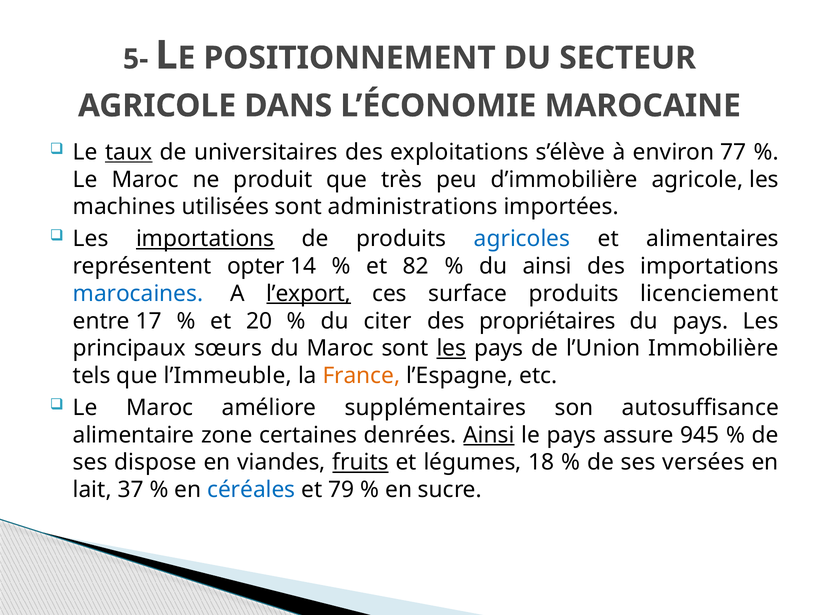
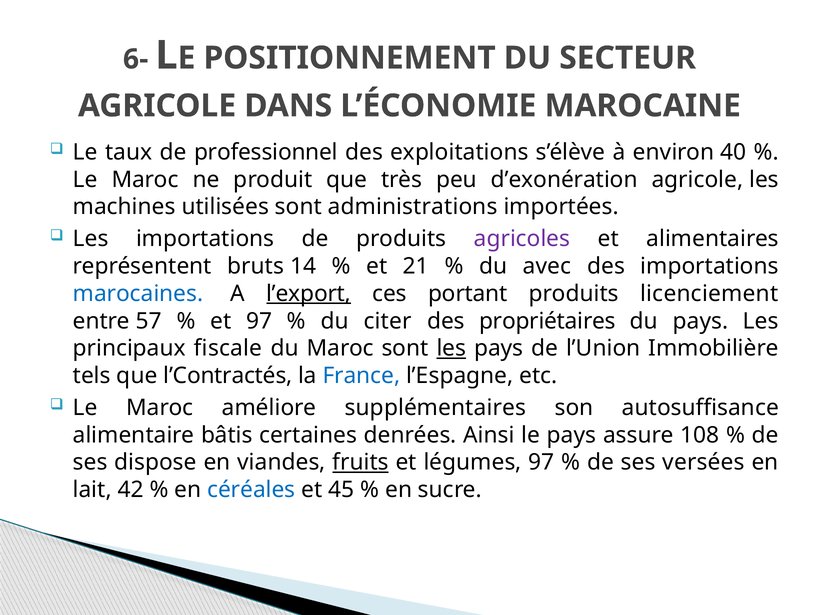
5-: 5- -> 6-
taux underline: present -> none
universitaires: universitaires -> professionnel
77: 77 -> 40
d’immobilière: d’immobilière -> d’exonération
importations at (205, 239) underline: present -> none
agricoles colour: blue -> purple
opter: opter -> bruts
82: 82 -> 21
du ainsi: ainsi -> avec
surface: surface -> portant
17: 17 -> 57
et 20: 20 -> 97
sœurs: sœurs -> fiscale
l’Immeuble: l’Immeuble -> l’Contractés
France colour: orange -> blue
zone: zone -> bâtis
Ainsi at (489, 435) underline: present -> none
945: 945 -> 108
légumes 18: 18 -> 97
37: 37 -> 42
79: 79 -> 45
